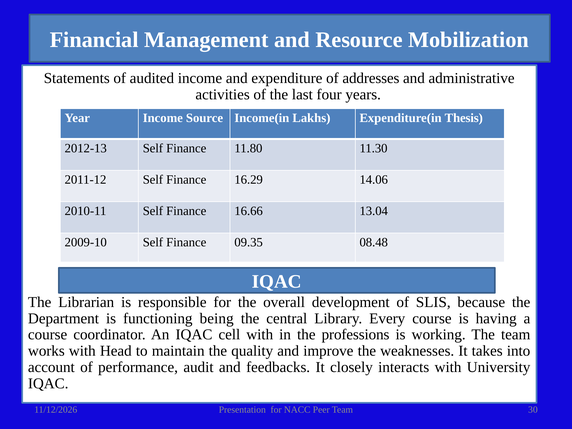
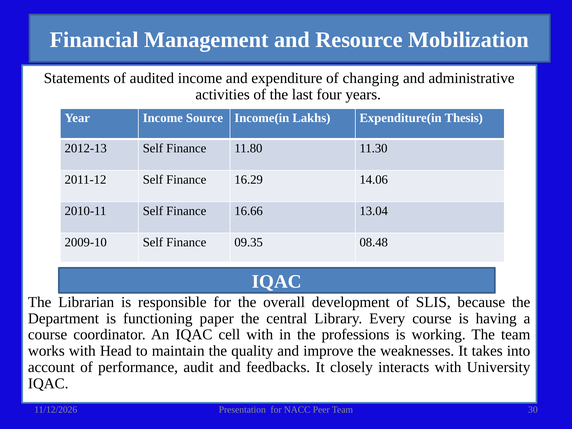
addresses: addresses -> changing
being: being -> paper
